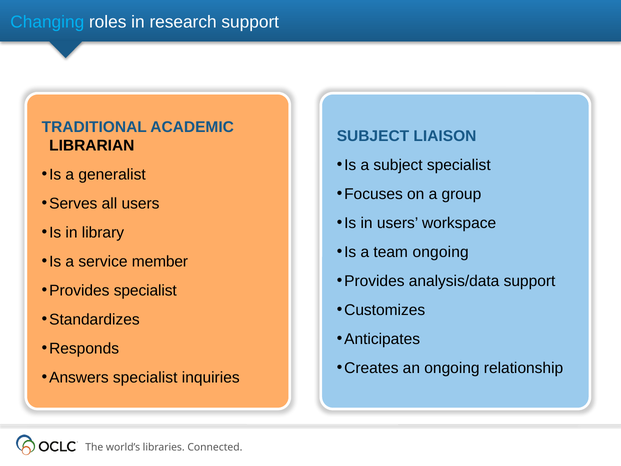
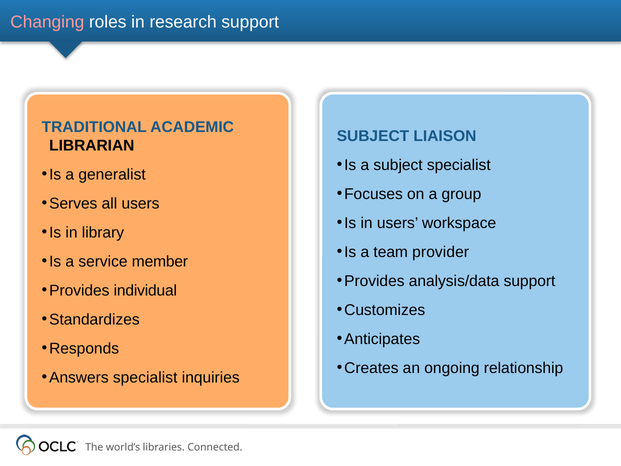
Changing colour: light blue -> pink
team ongoing: ongoing -> provider
Provides specialist: specialist -> individual
